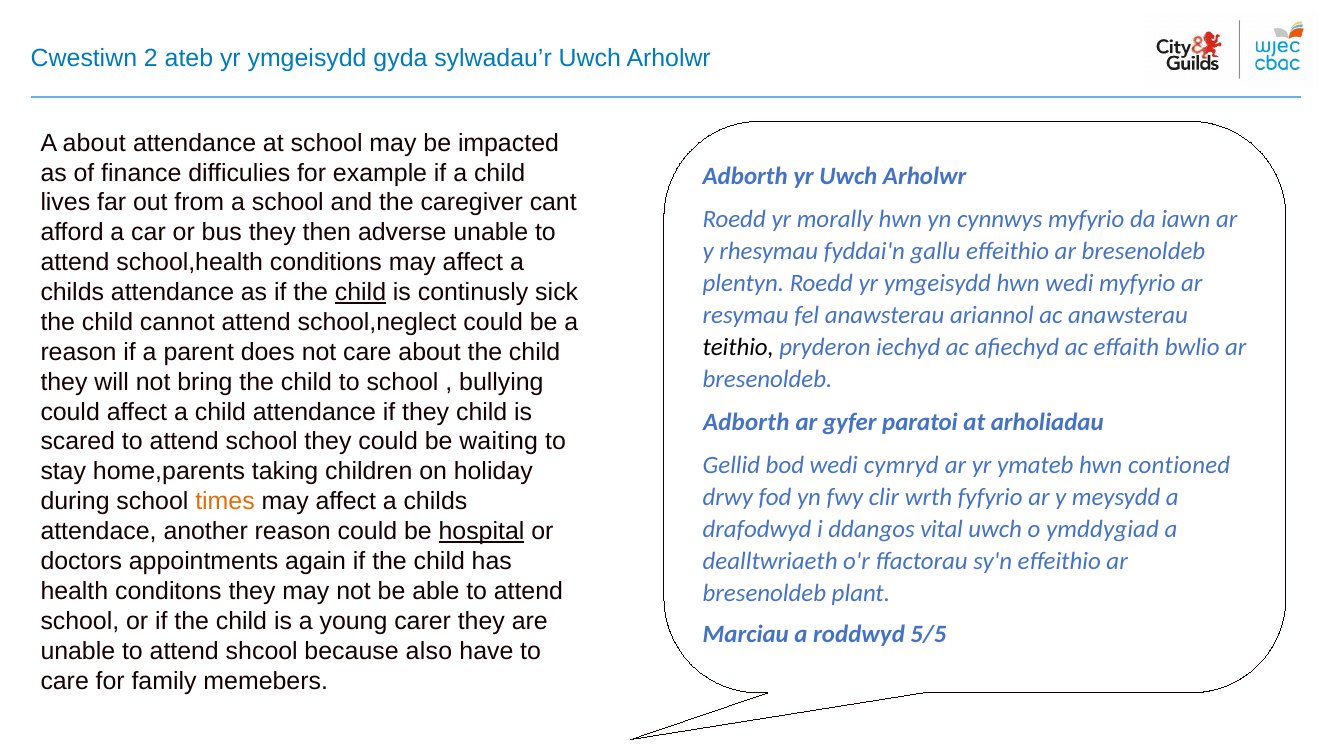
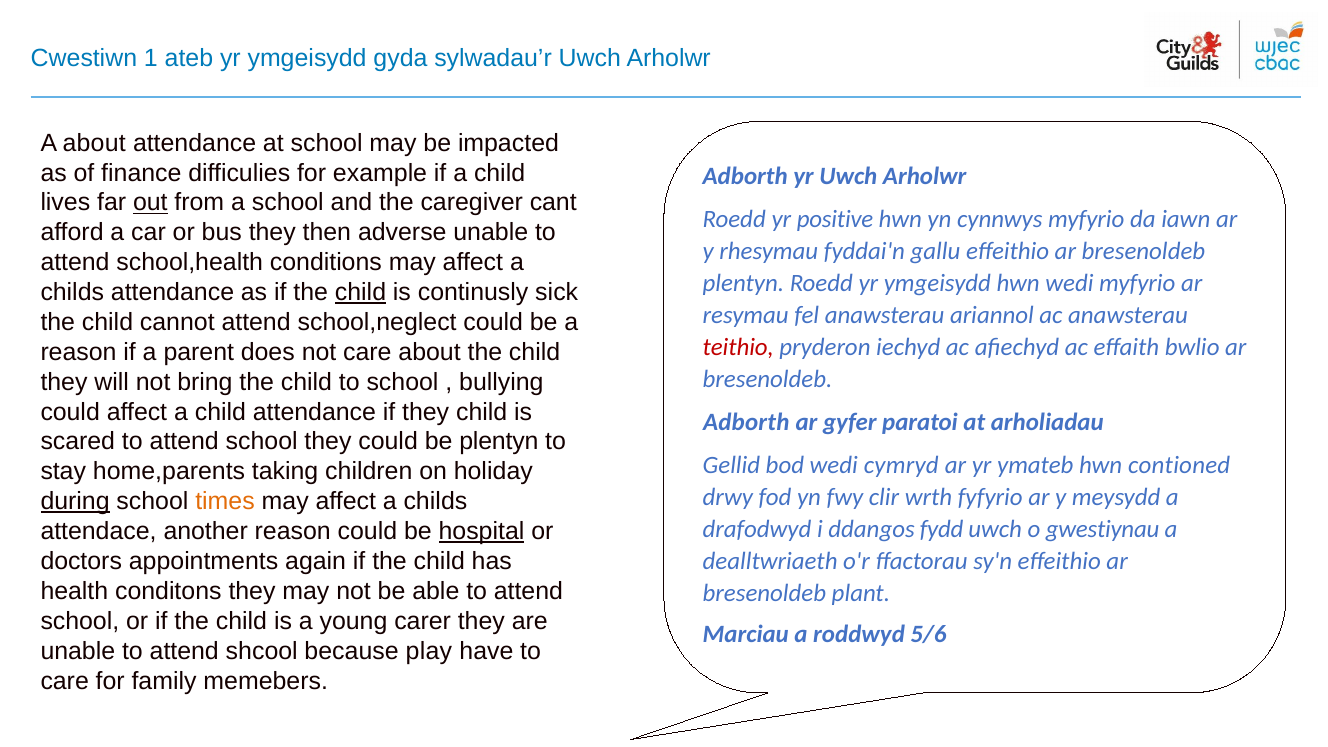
2: 2 -> 1
out underline: none -> present
morally: morally -> positive
teithio colour: black -> red
be waiting: waiting -> plentyn
during underline: none -> present
vital: vital -> fydd
ymddygiad: ymddygiad -> gwestiynau
5/5: 5/5 -> 5/6
also: also -> play
